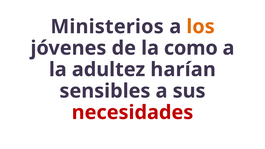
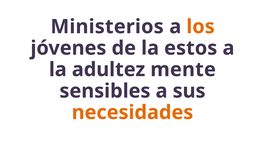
como: como -> estos
harían: harían -> mente
necesidades colour: red -> orange
